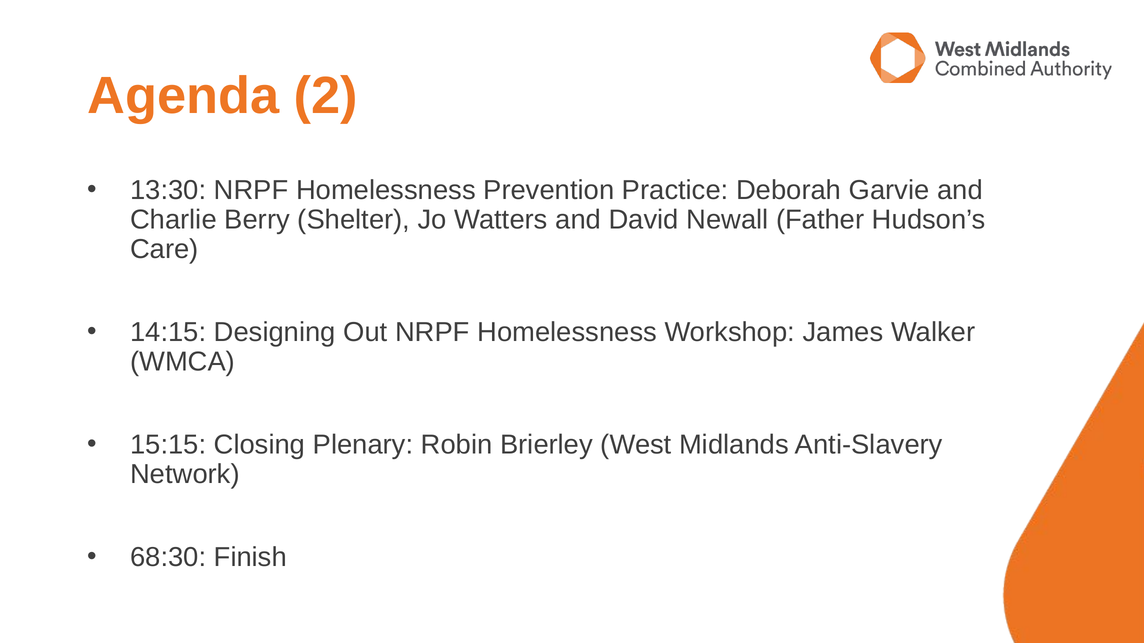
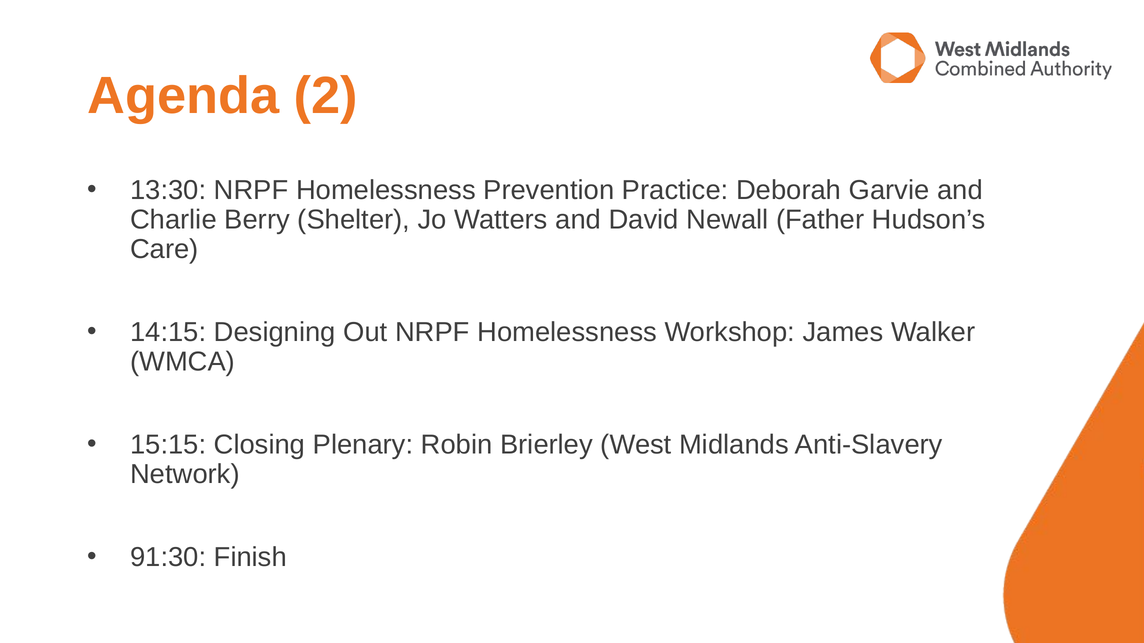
68:30: 68:30 -> 91:30
